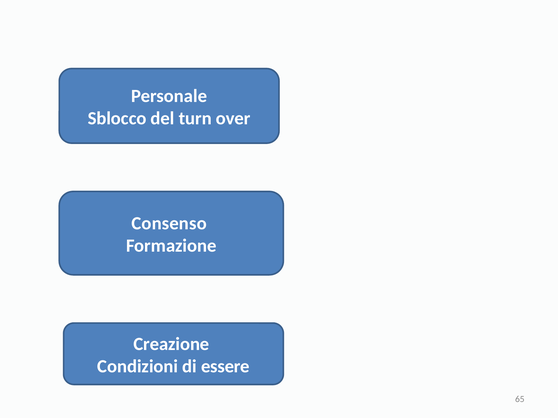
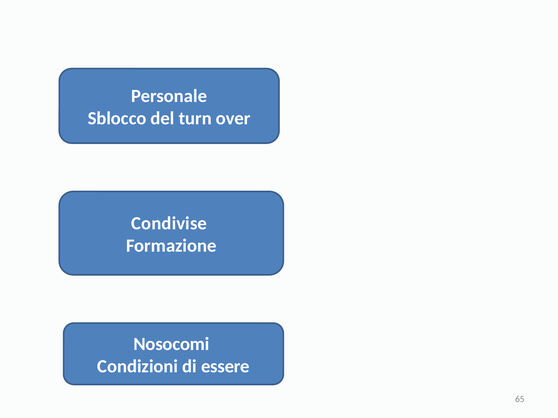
Consenso: Consenso -> Condivise
Creazione: Creazione -> Nosocomi
